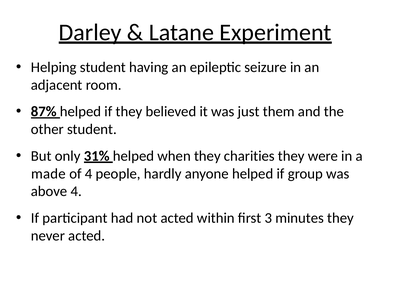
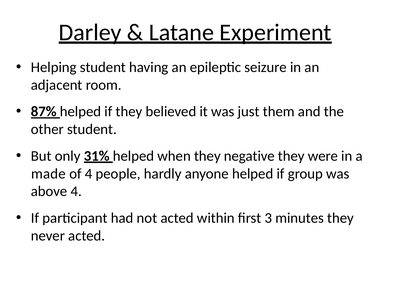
charities: charities -> negative
